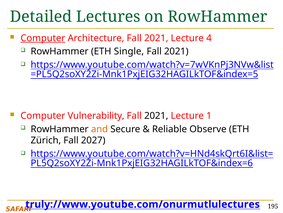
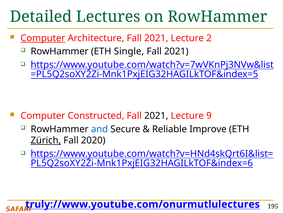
4: 4 -> 2
Vulnerability: Vulnerability -> Constructed
1: 1 -> 9
and colour: orange -> blue
Observe: Observe -> Improve
Zürich underline: none -> present
2027: 2027 -> 2020
